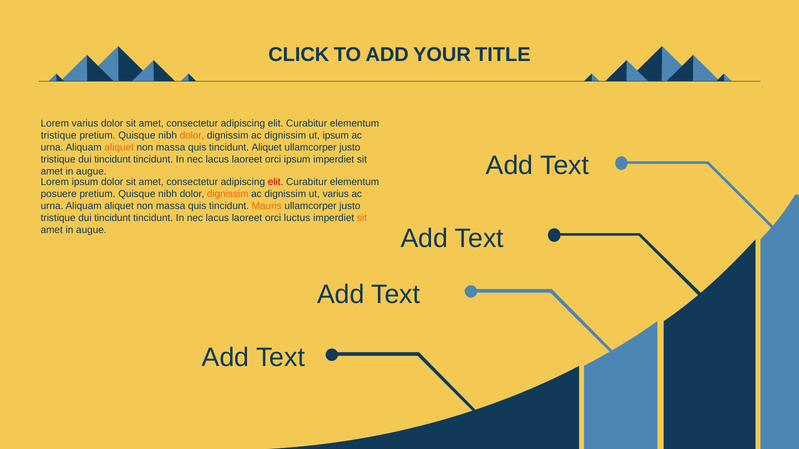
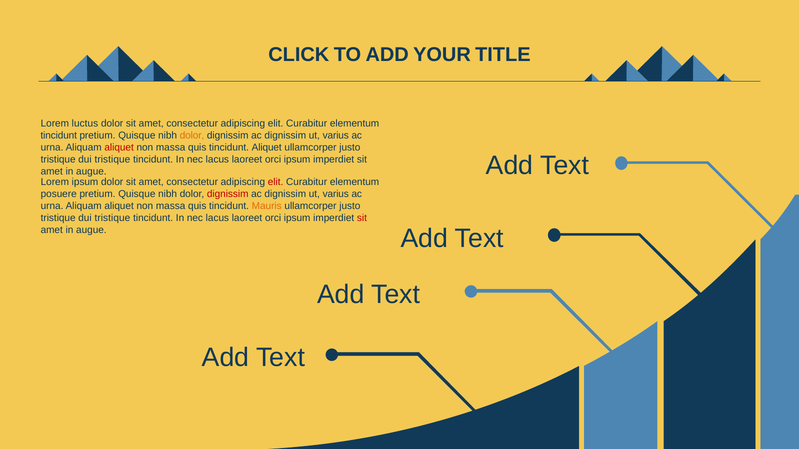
Lorem varius: varius -> luctus
tristique at (59, 136): tristique -> tincidunt
ipsum at (336, 136): ipsum -> varius
aliquet at (119, 148) colour: orange -> red
tincidunt at (112, 160): tincidunt -> tristique
dignissim at (228, 194) colour: orange -> red
tincidunt at (112, 218): tincidunt -> tristique
luctus at (297, 218): luctus -> ipsum
sit at (362, 218) colour: orange -> red
